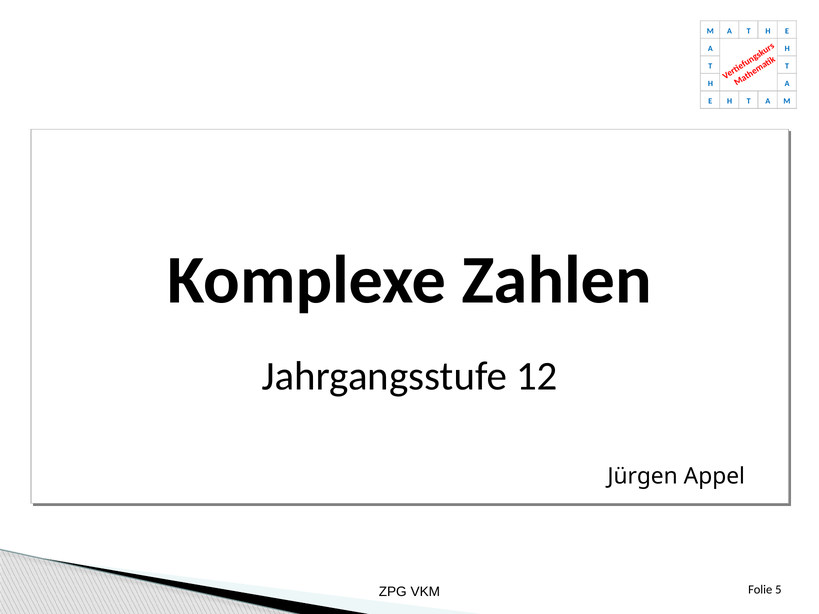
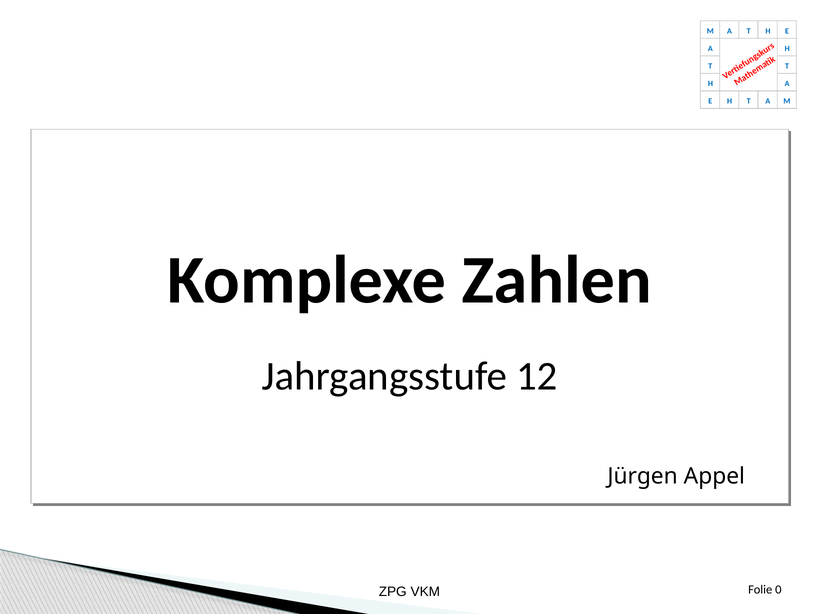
5: 5 -> 0
